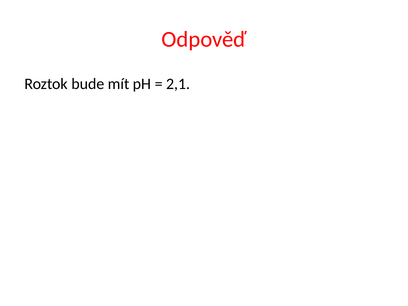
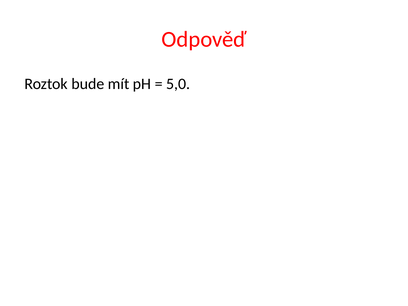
2,1: 2,1 -> 5,0
